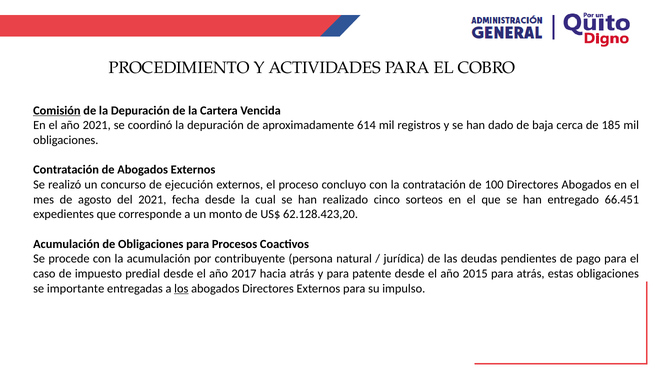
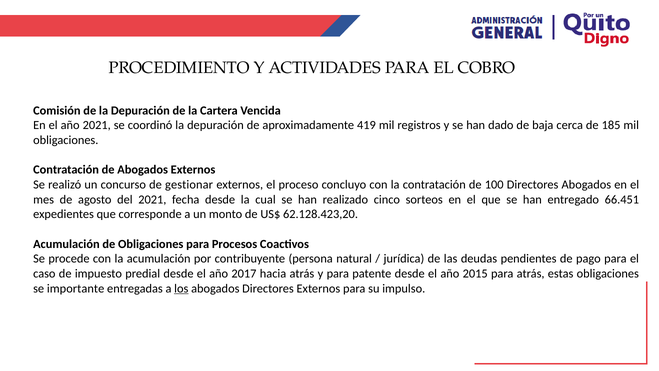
Comisión underline: present -> none
614: 614 -> 419
ejecución: ejecución -> gestionar
